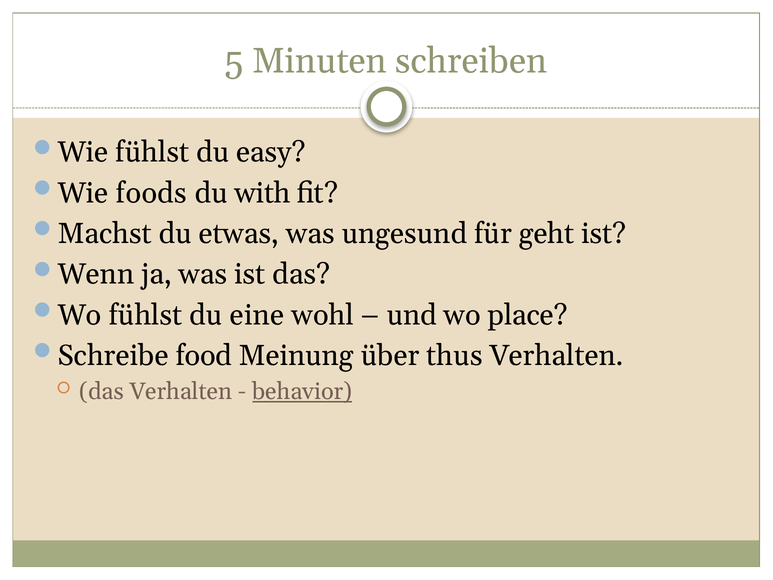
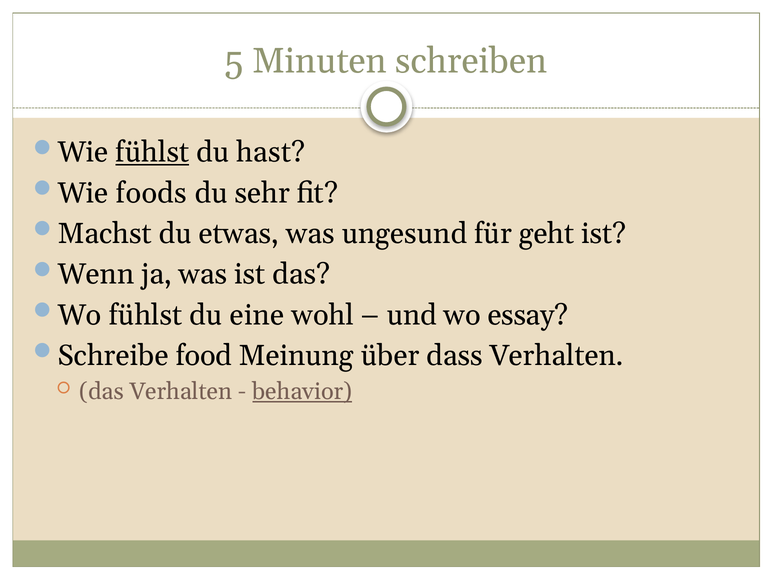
fühlst at (152, 152) underline: none -> present
easy: easy -> hast
with: with -> sehr
place: place -> essay
thus: thus -> dass
